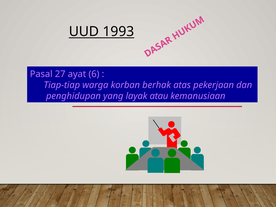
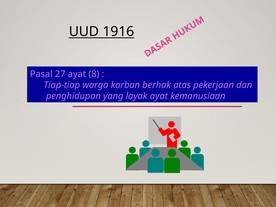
1993: 1993 -> 1916
6: 6 -> 8
layak atau: atau -> ayat
